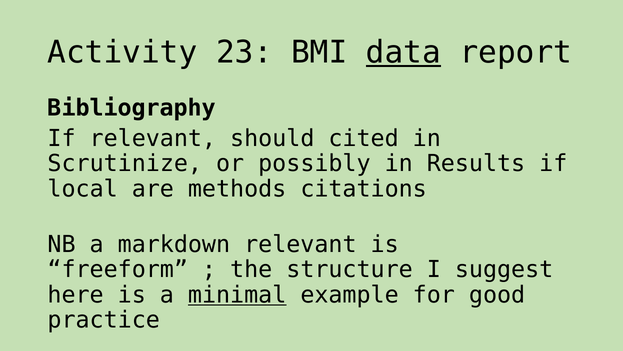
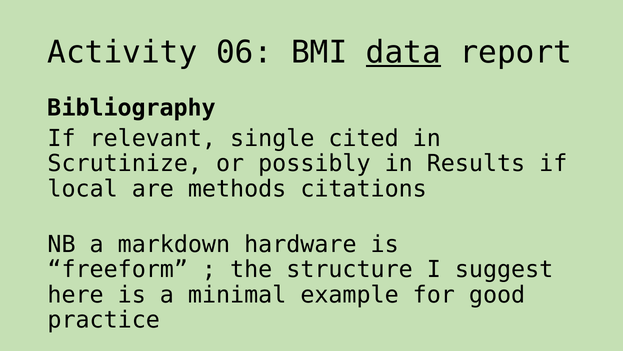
23: 23 -> 06
should: should -> single
markdown relevant: relevant -> hardware
minimal underline: present -> none
